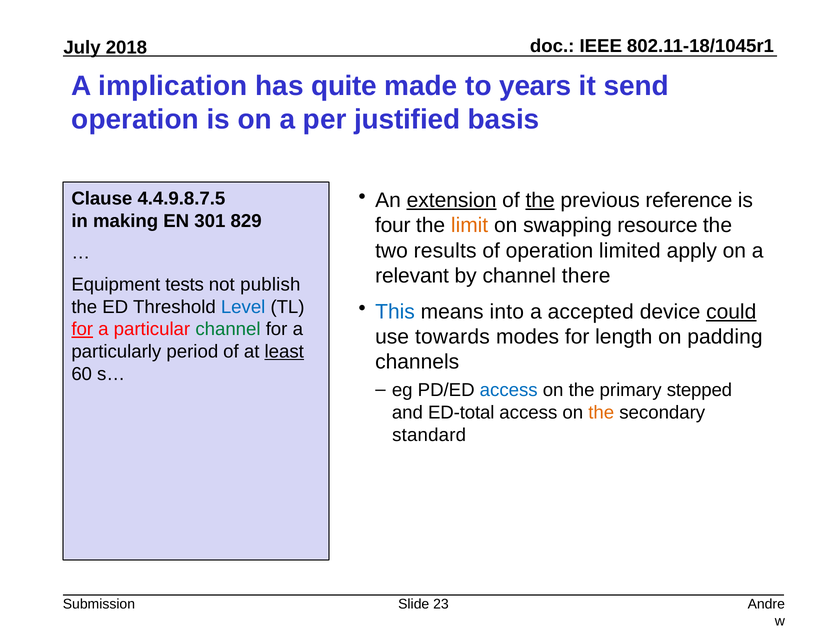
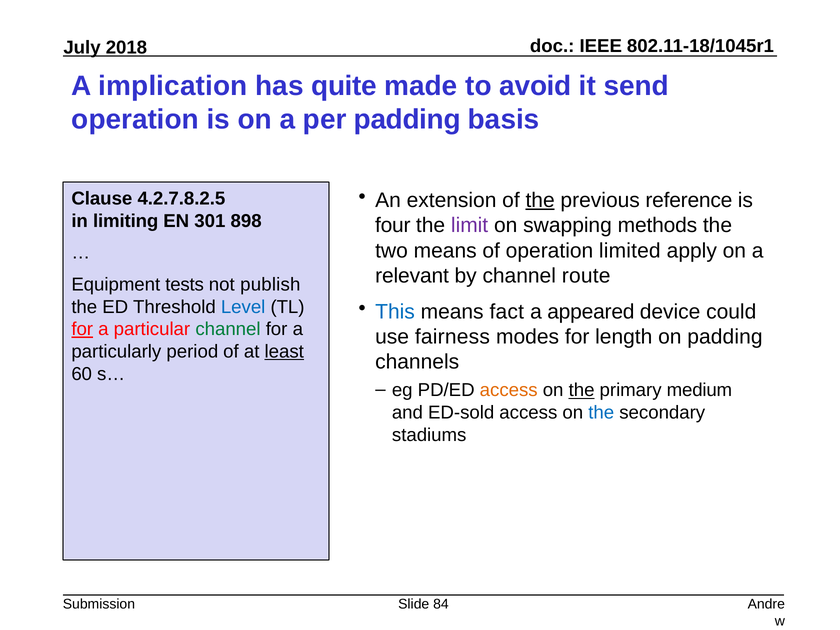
years: years -> avoid
per justified: justified -> padding
extension underline: present -> none
4.4.9.8.7.5: 4.4.9.8.7.5 -> 4.2.7.8.2.5
making: making -> limiting
829: 829 -> 898
limit colour: orange -> purple
resource: resource -> methods
two results: results -> means
there: there -> route
into: into -> fact
accepted: accepted -> appeared
could underline: present -> none
towards: towards -> fairness
access at (509, 390) colour: blue -> orange
the at (582, 390) underline: none -> present
stepped: stepped -> medium
ED-total: ED-total -> ED-sold
the at (601, 413) colour: orange -> blue
standard: standard -> stadiums
23: 23 -> 84
